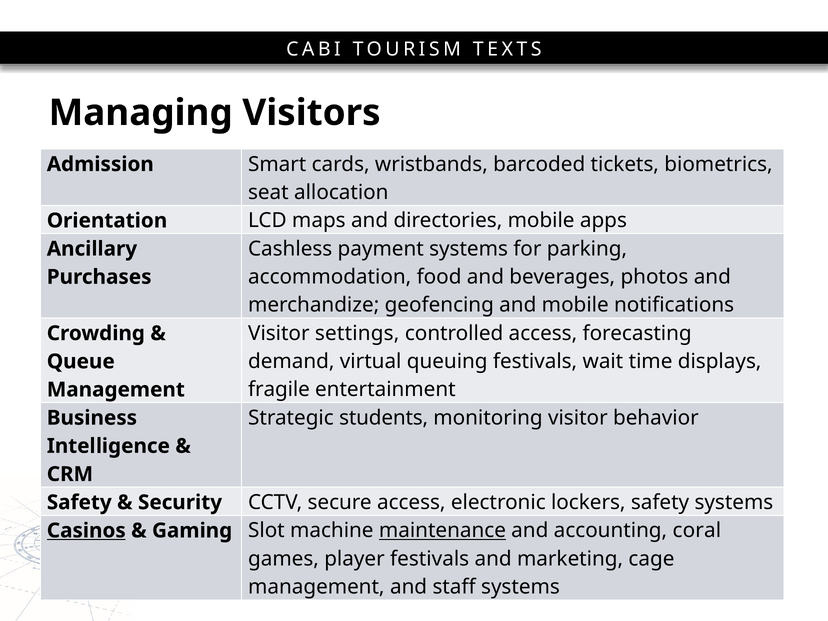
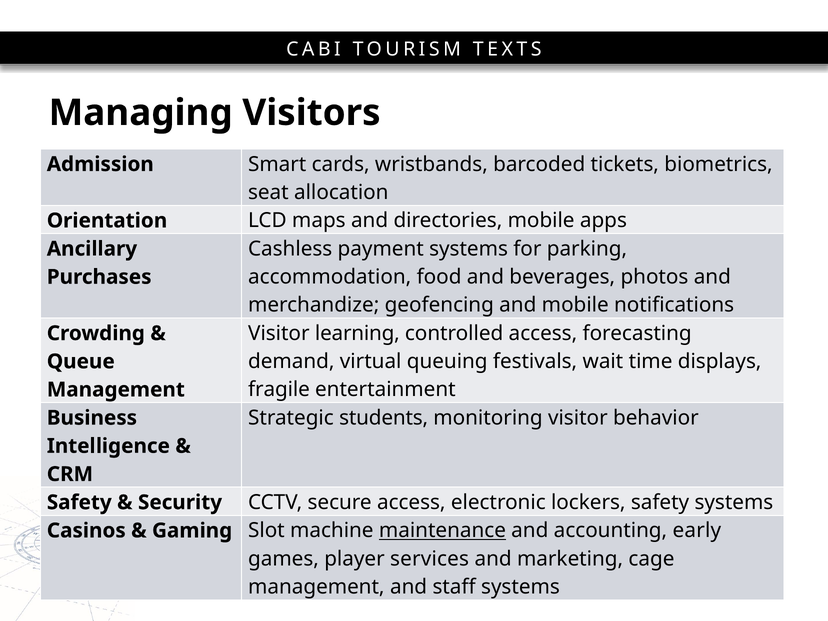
settings: settings -> learning
Casinos underline: present -> none
coral: coral -> early
player festivals: festivals -> services
